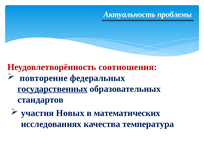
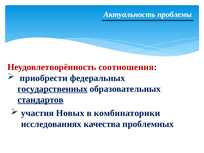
повторение: повторение -> приобрести
стандартов underline: none -> present
математических: математических -> комбинаторики
температура: температура -> проблемных
